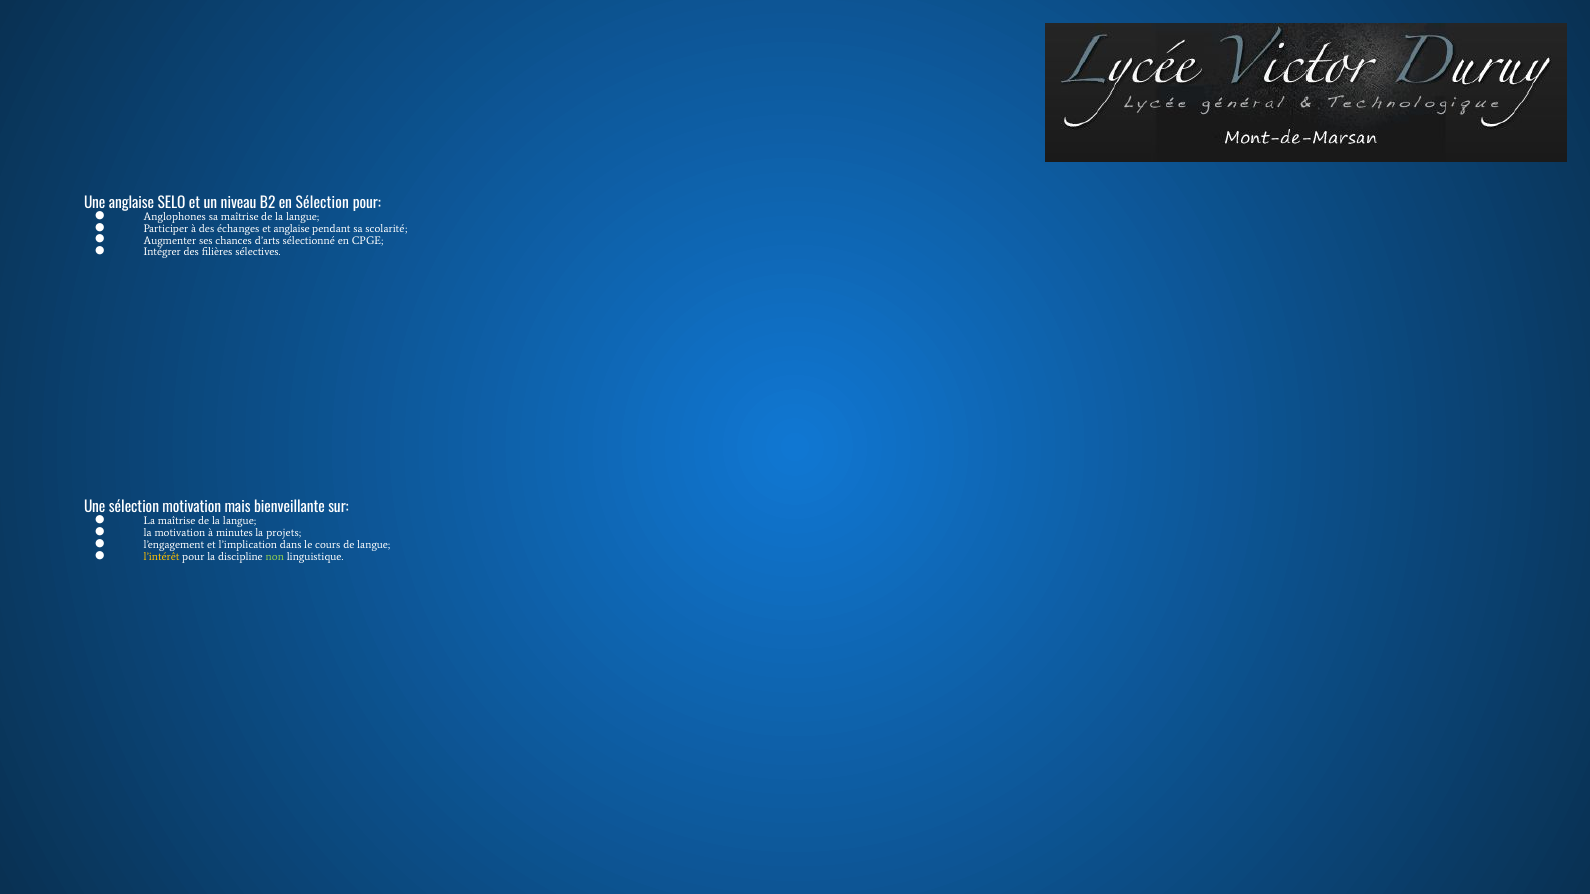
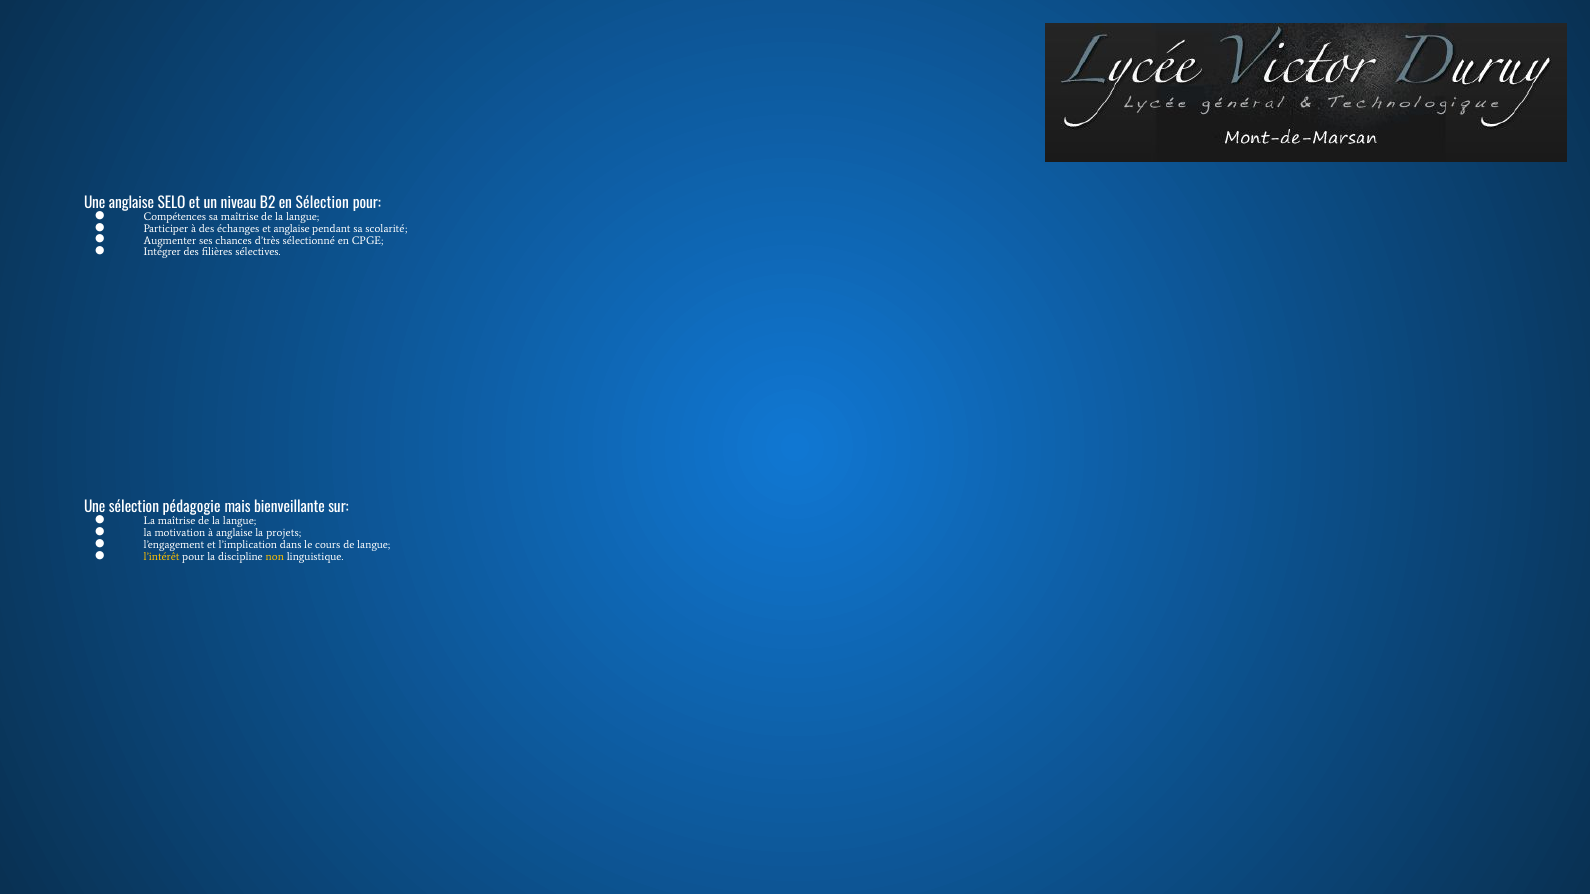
Anglophones: Anglophones -> Compétences
d’arts: d’arts -> d’très
sélection motivation: motivation -> pédagogie
à minutes: minutes -> anglaise
non colour: light green -> yellow
